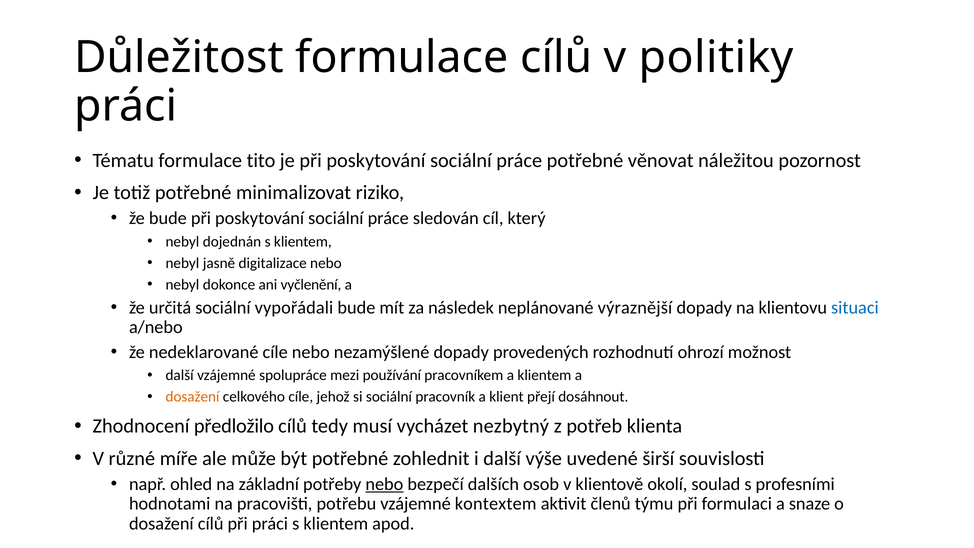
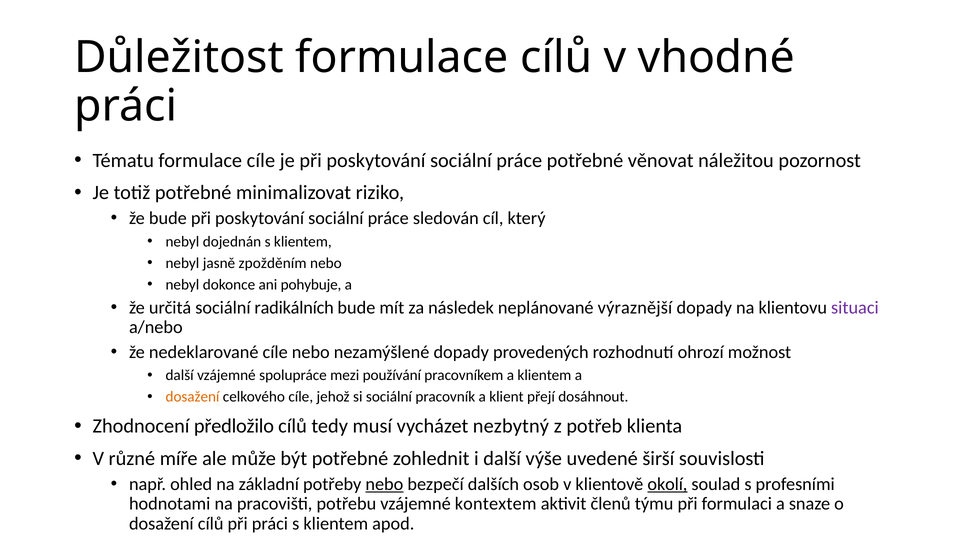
politiky: politiky -> vhodné
formulace tito: tito -> cíle
digitalizace: digitalizace -> zpožděním
vyčlenění: vyčlenění -> pohybuje
vypořádali: vypořádali -> radikálních
situaci colour: blue -> purple
okolí underline: none -> present
